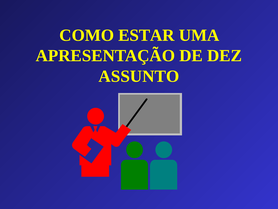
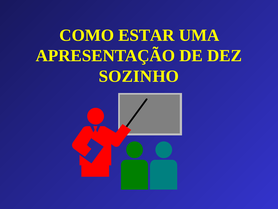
ASSUNTO: ASSUNTO -> SOZINHO
